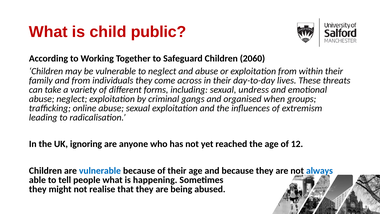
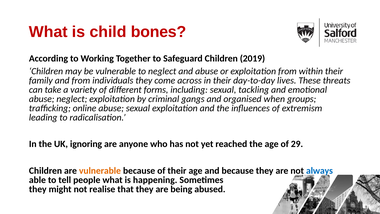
public: public -> bones
2060: 2060 -> 2019
undress: undress -> tackling
12: 12 -> 29
vulnerable at (100, 171) colour: blue -> orange
